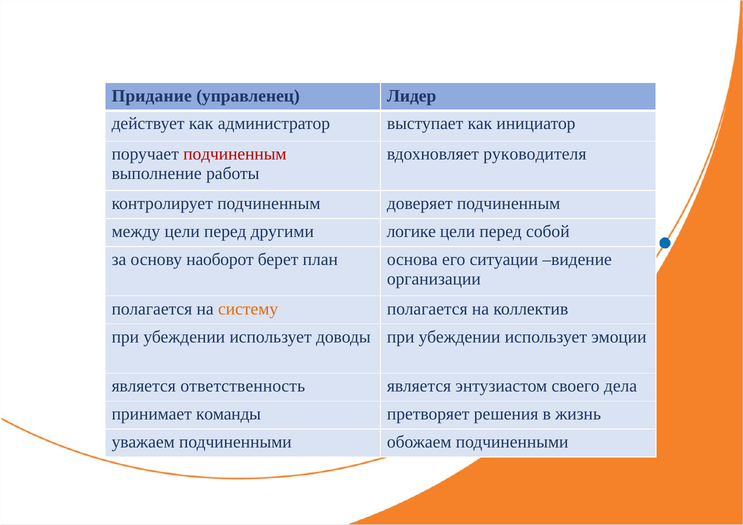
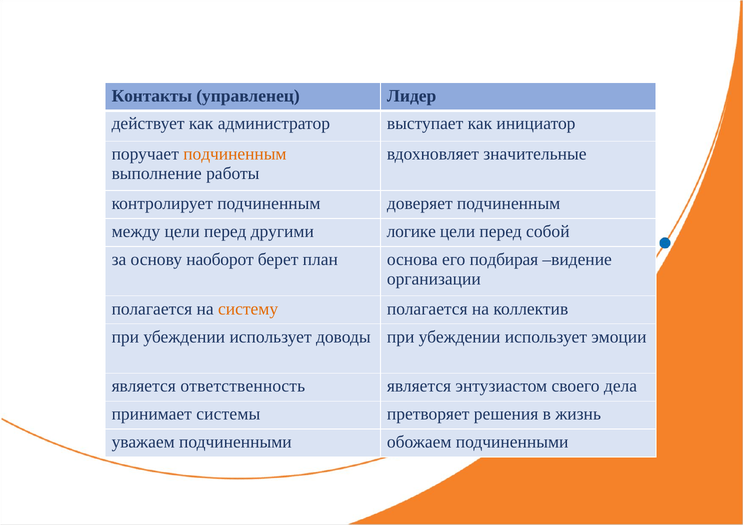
Придание: Придание -> Контакты
подчиненным at (235, 154) colour: red -> orange
руководителя: руководителя -> значительные
ситуации: ситуации -> подбирая
команды: команды -> системы
